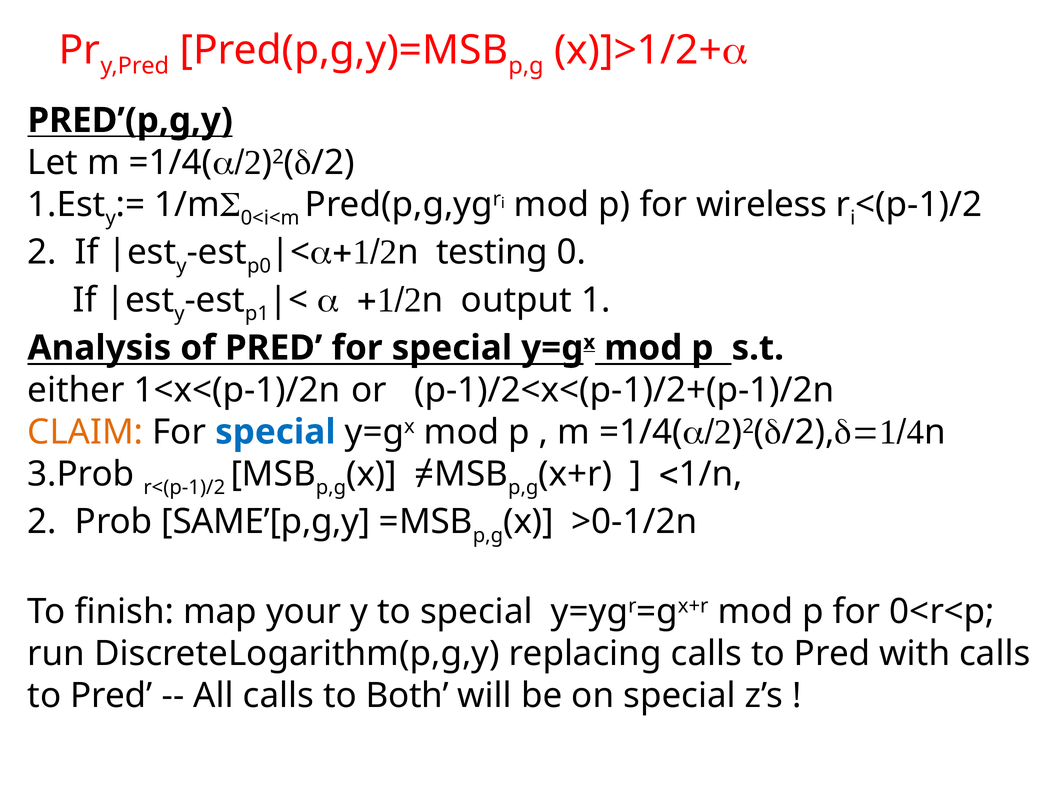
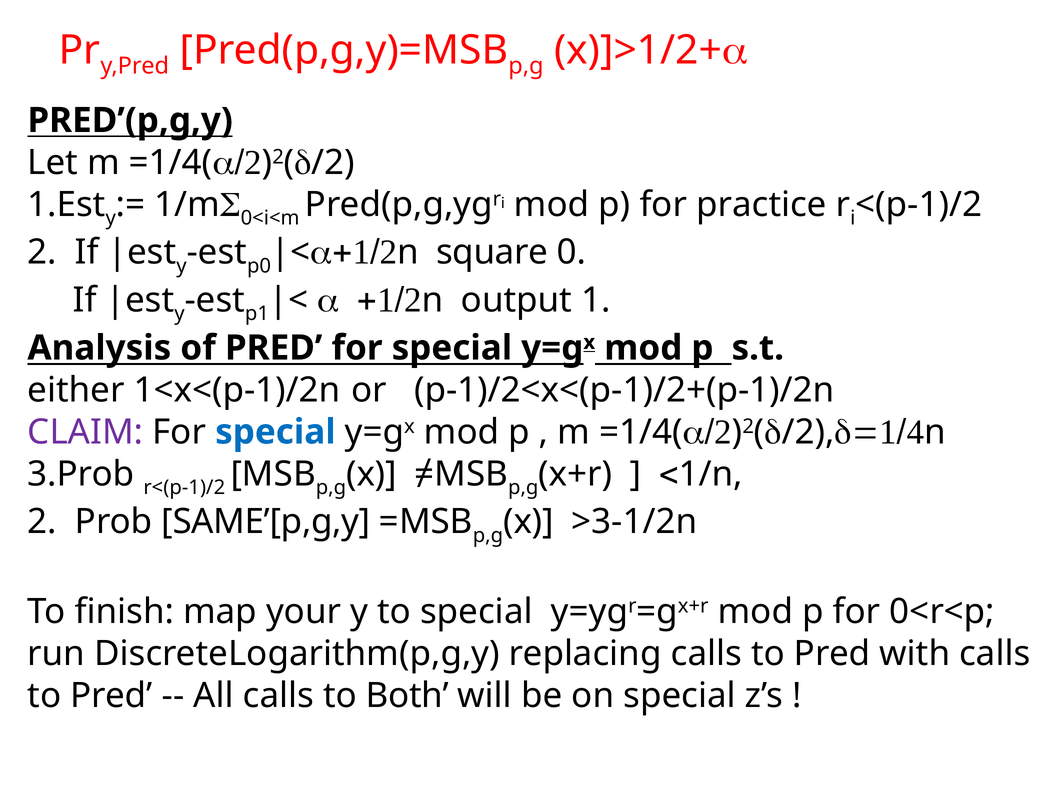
wireless: wireless -> practice
testing: testing -> square
CLAIM colour: orange -> purple
>0-1/2n: >0-1/2n -> >3-1/2n
